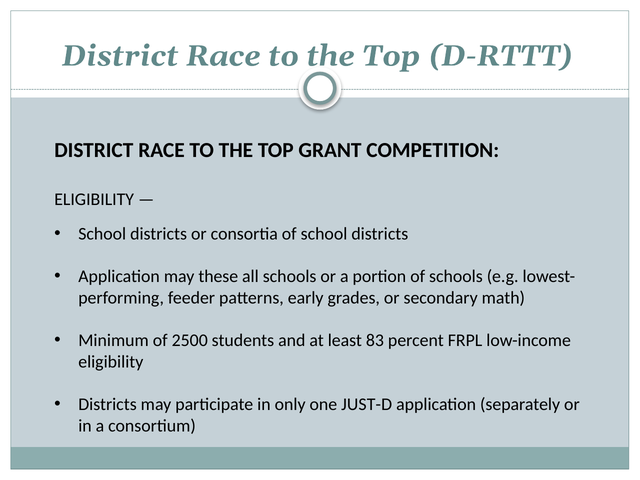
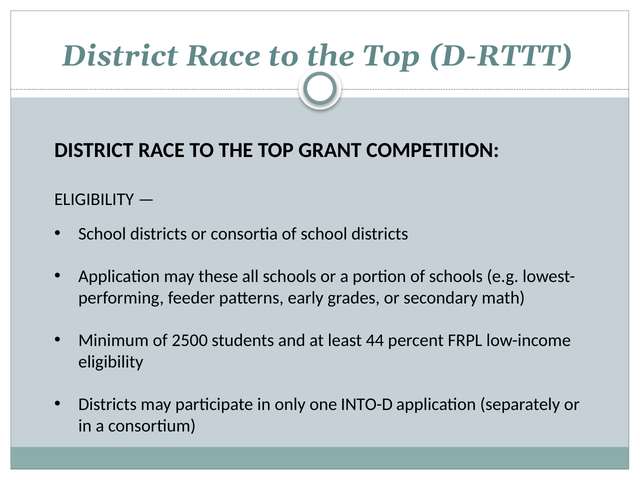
83: 83 -> 44
JUST-D: JUST-D -> INTO-D
